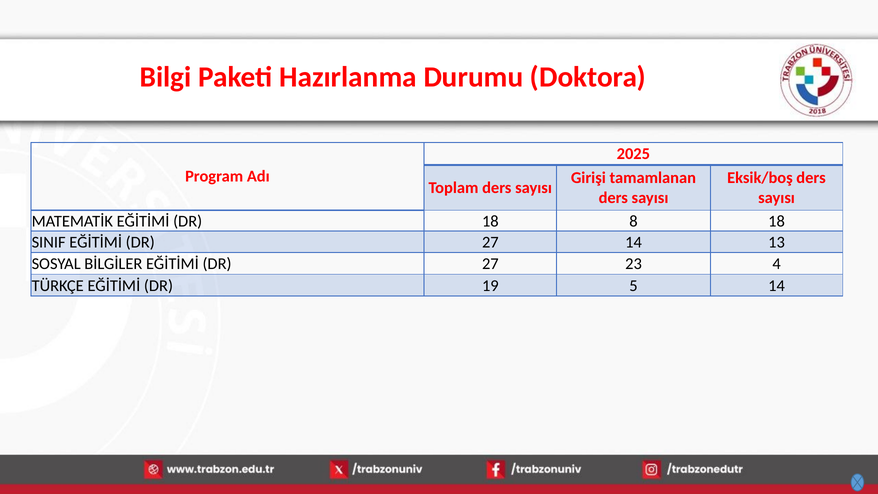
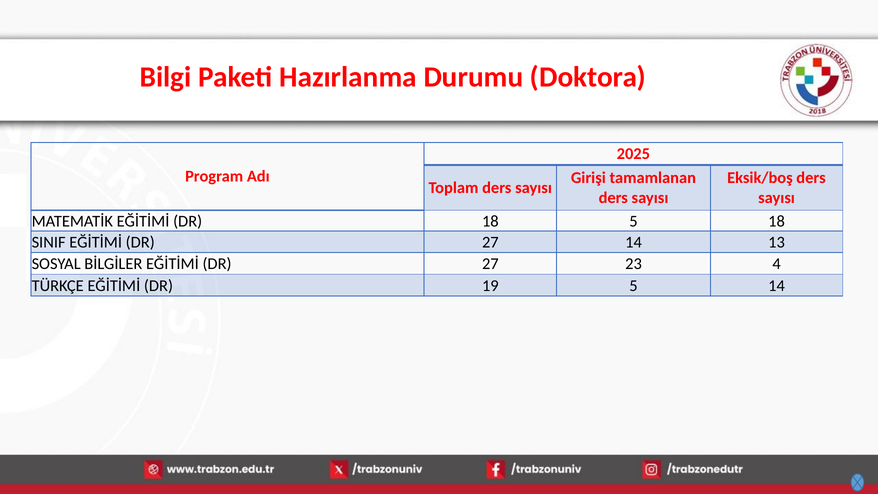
18 8: 8 -> 5
